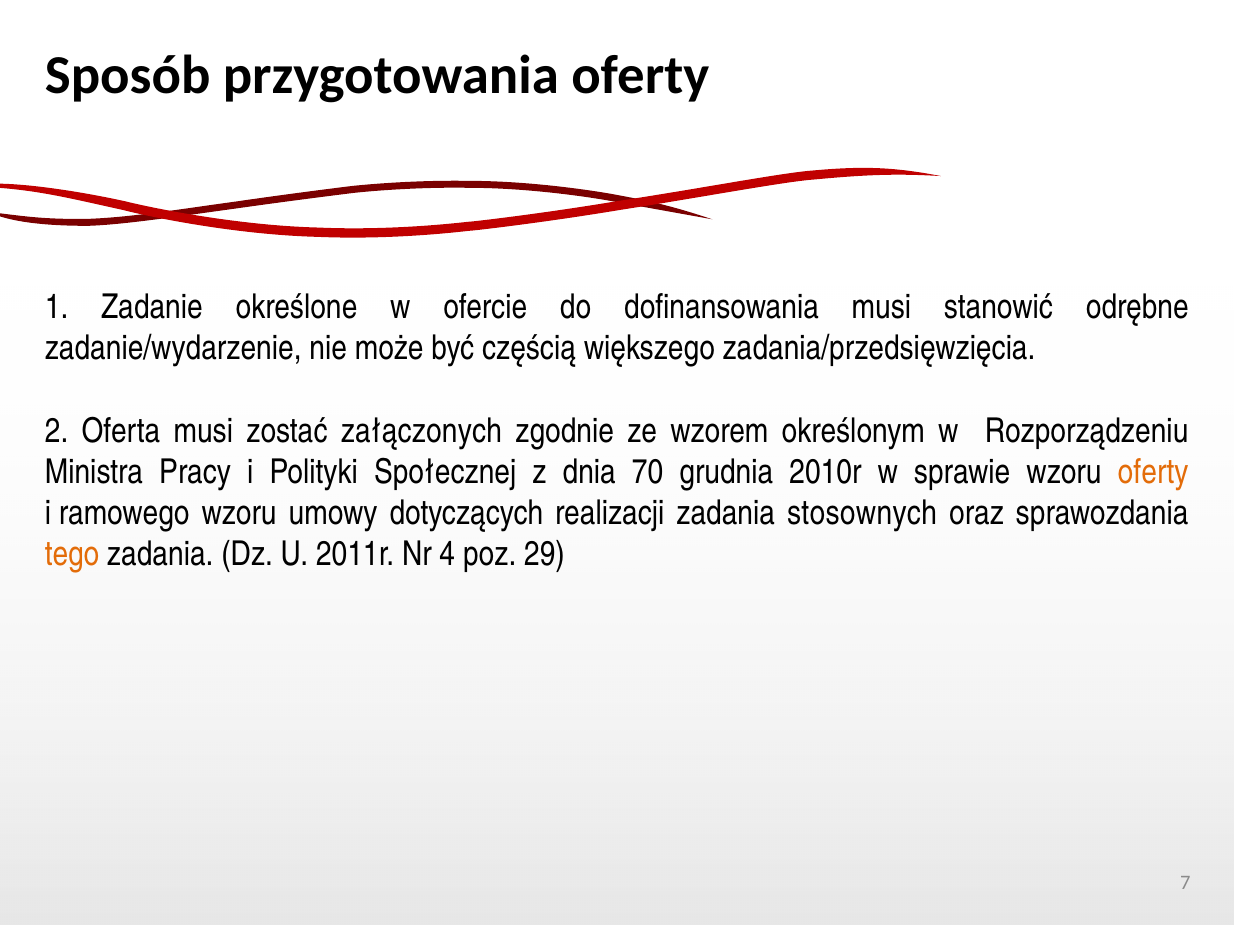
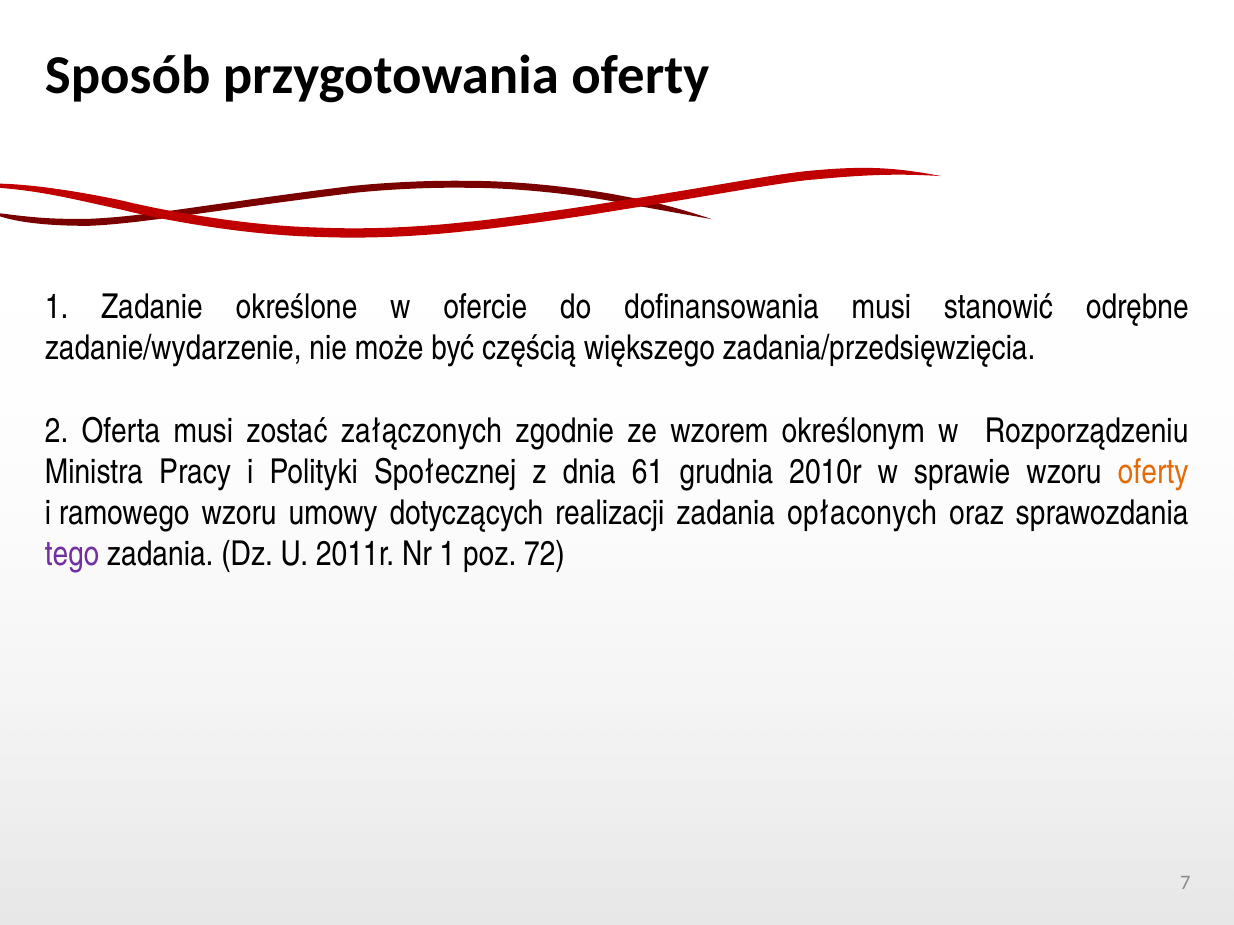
70: 70 -> 61
stosownych: stosownych -> opłaconych
tego colour: orange -> purple
Nr 4: 4 -> 1
29: 29 -> 72
